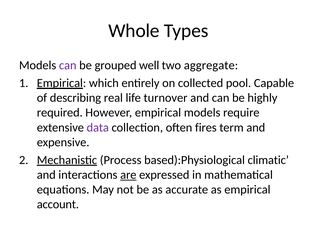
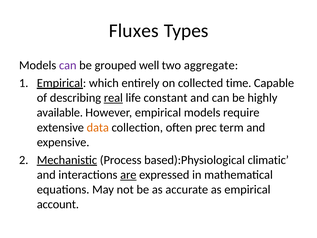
Whole: Whole -> Fluxes
pool: pool -> time
real underline: none -> present
turnover: turnover -> constant
required: required -> available
data colour: purple -> orange
fires: fires -> prec
